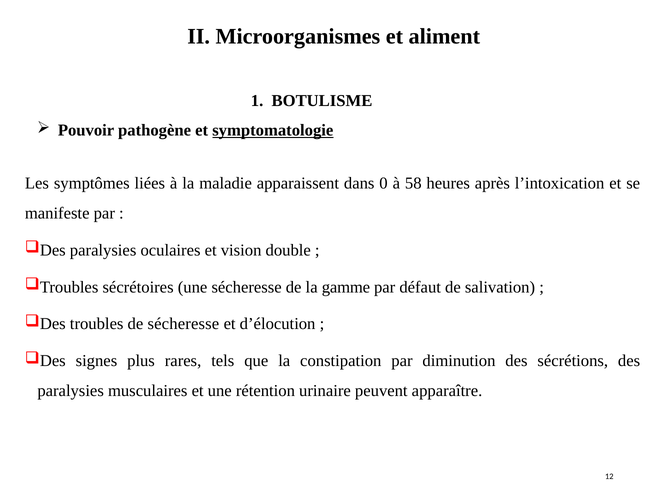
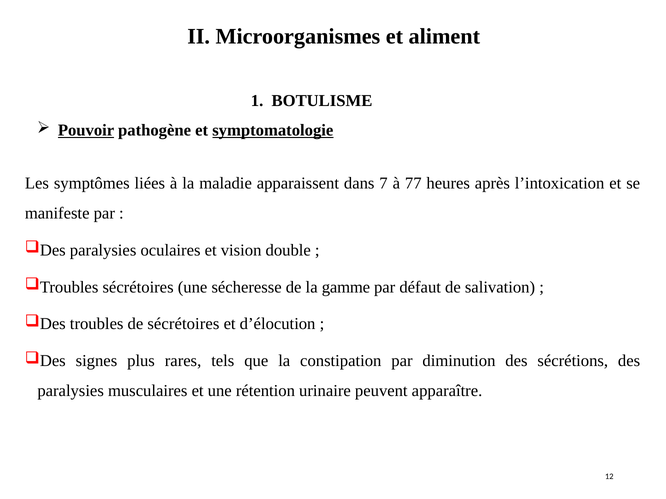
Pouvoir underline: none -> present
0: 0 -> 7
58: 58 -> 77
de sécheresse: sécheresse -> sécrétoires
